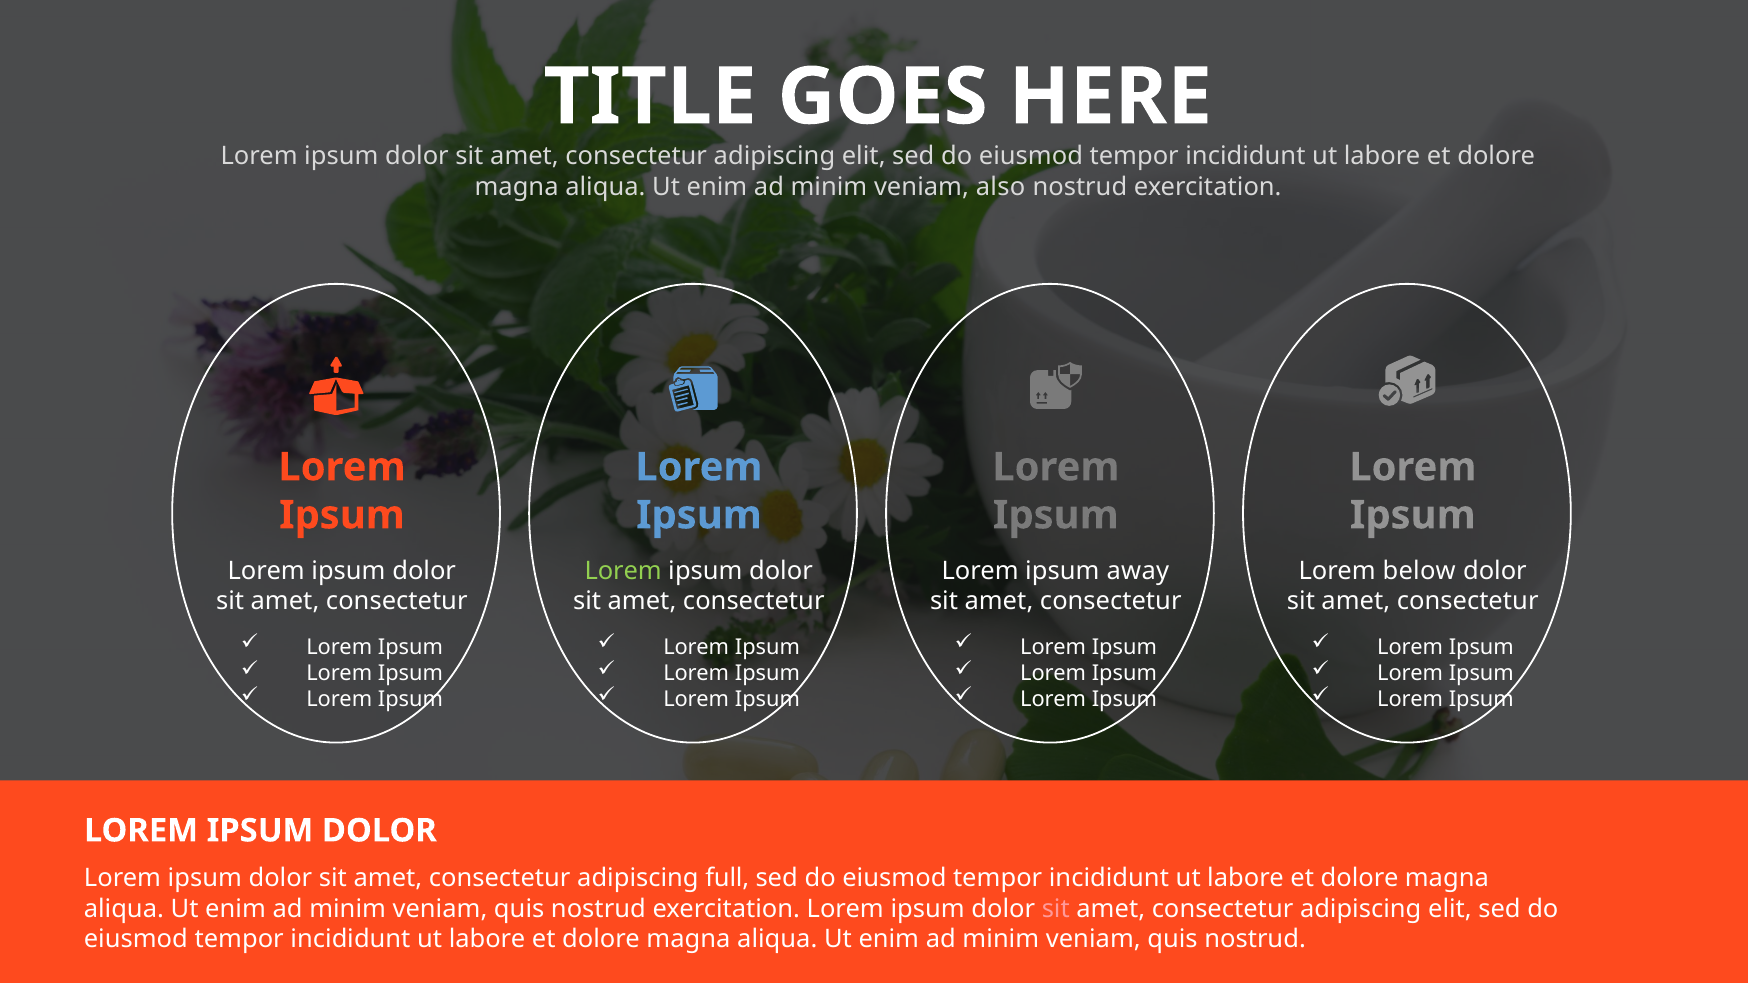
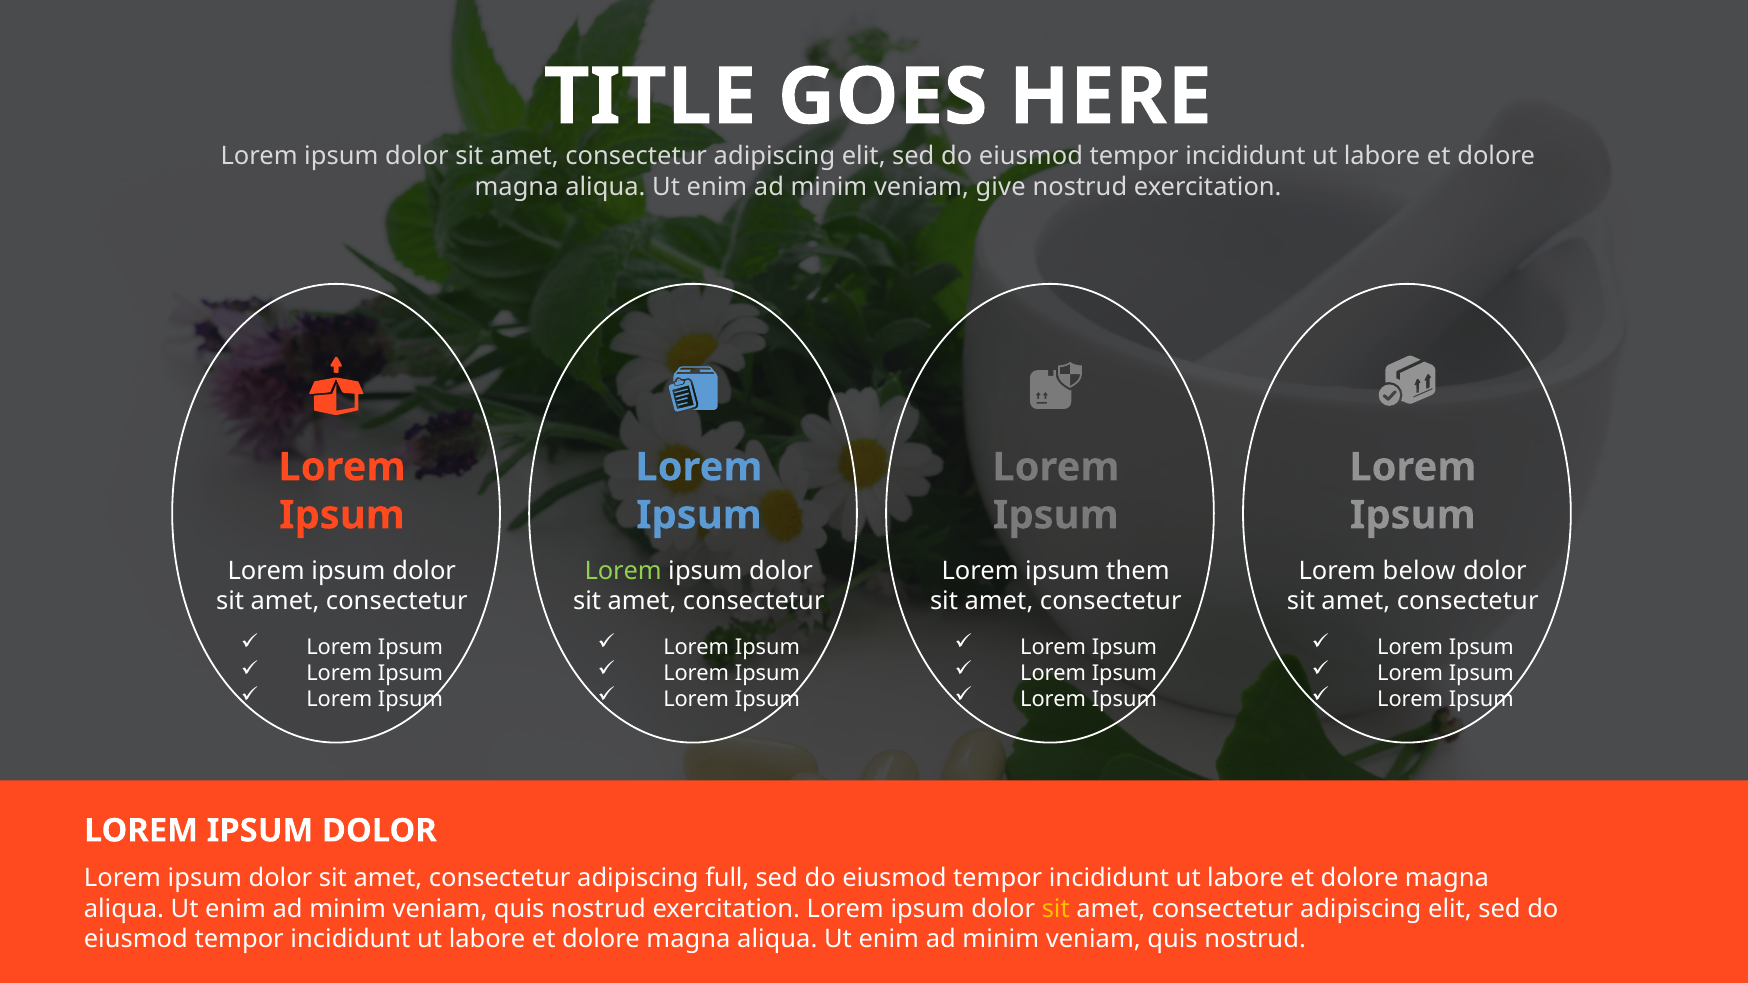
also: also -> give
away: away -> them
sit at (1056, 909) colour: pink -> yellow
